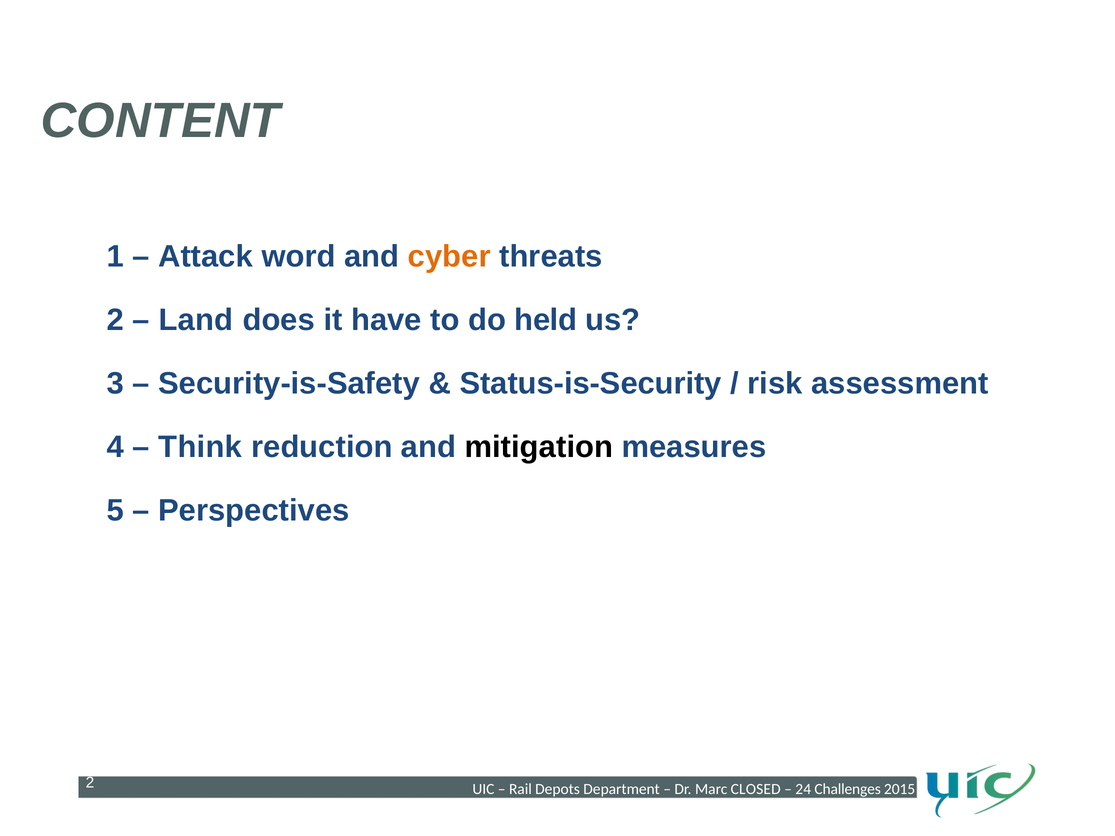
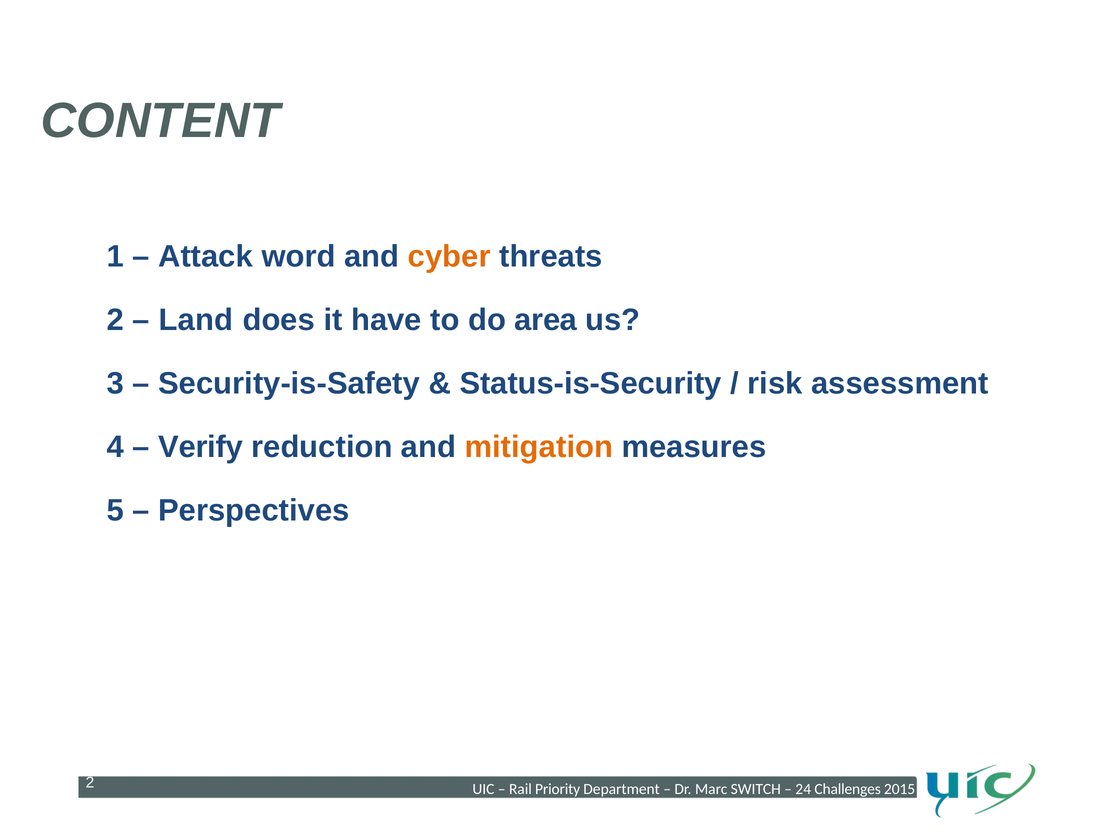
held: held -> area
Think: Think -> Verify
mitigation colour: black -> orange
Depots: Depots -> Priority
CLOSED: CLOSED -> SWITCH
